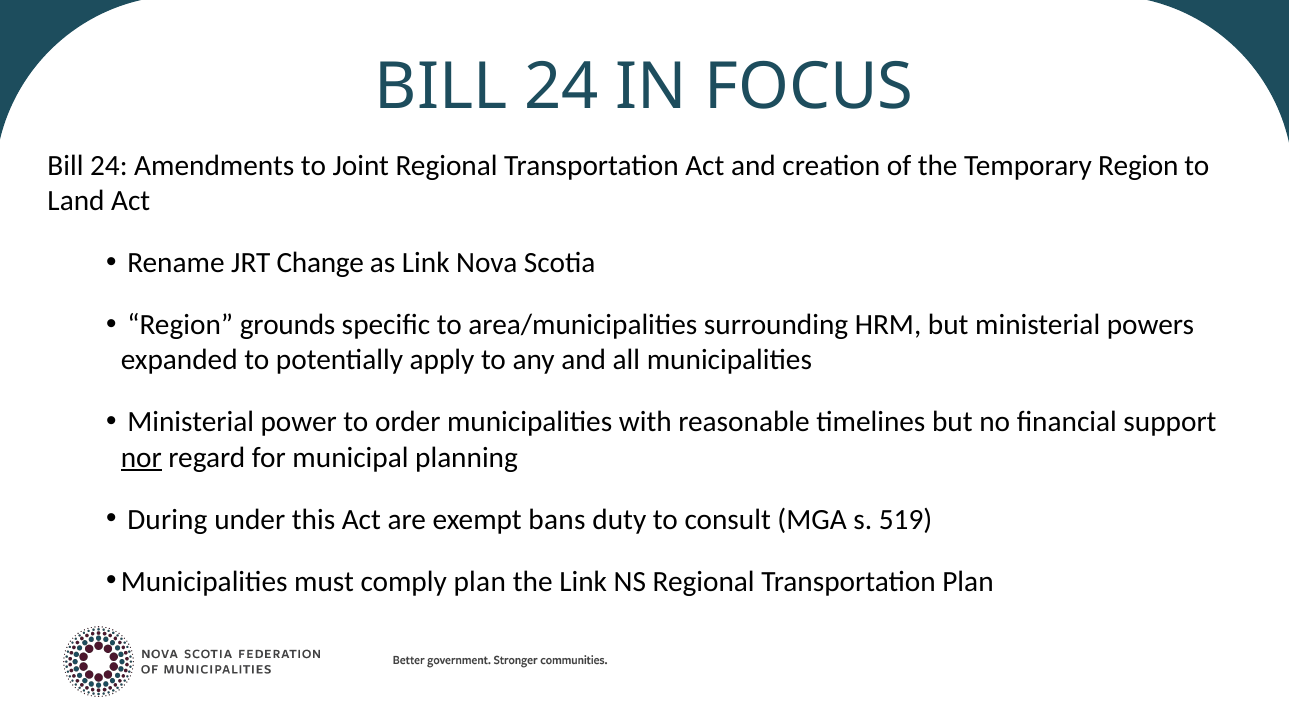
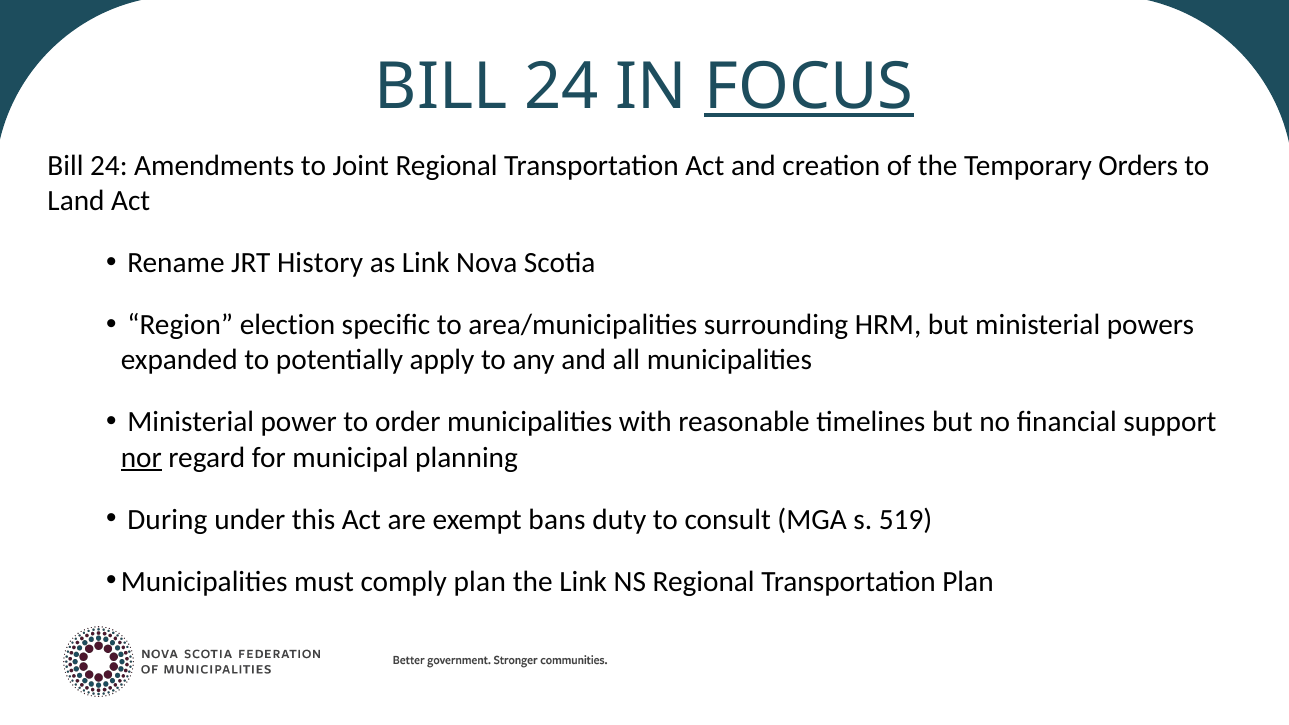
FOCUS underline: none -> present
Temporary Region: Region -> Orders
Change: Change -> History
grounds: grounds -> election
